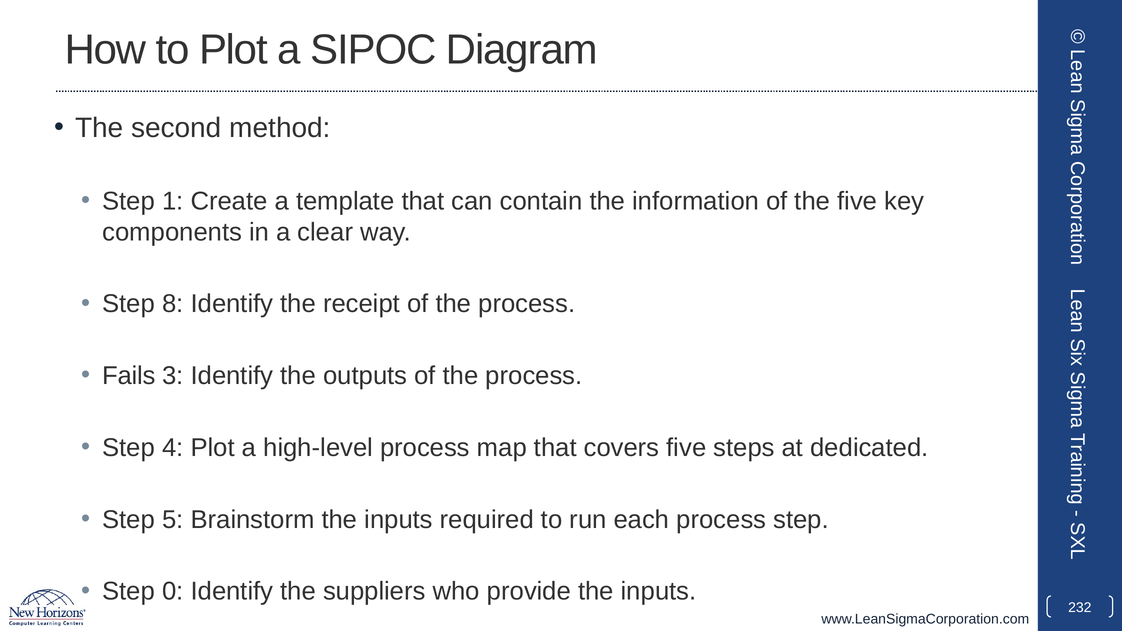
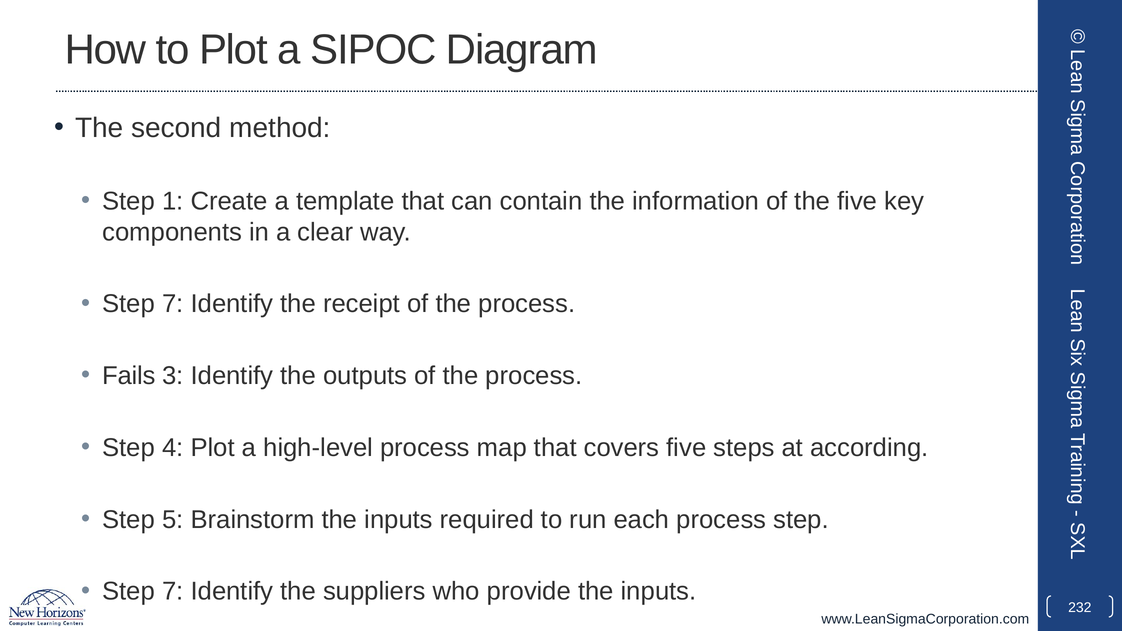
8 at (173, 304): 8 -> 7
dedicated: dedicated -> according
0 at (173, 592): 0 -> 7
